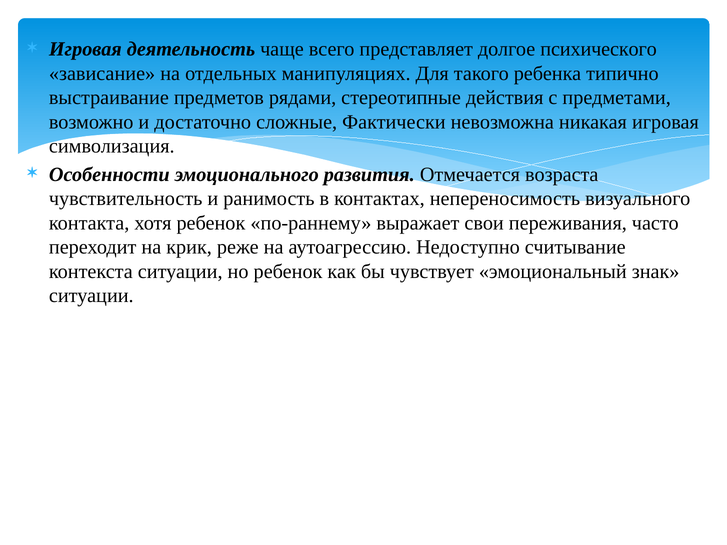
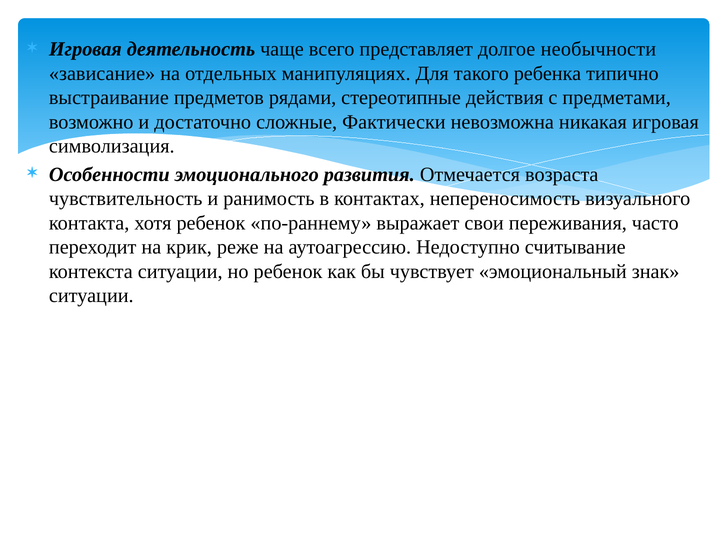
психического: психического -> необычности
